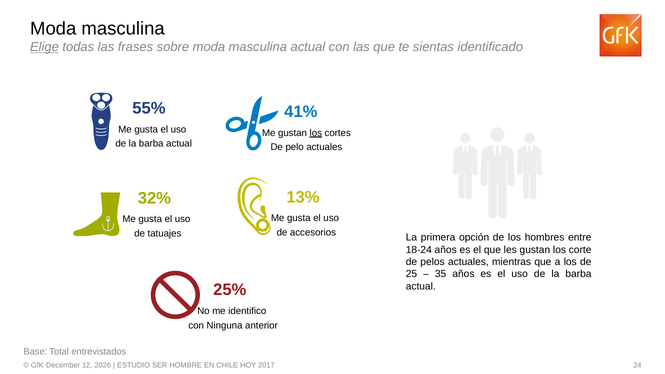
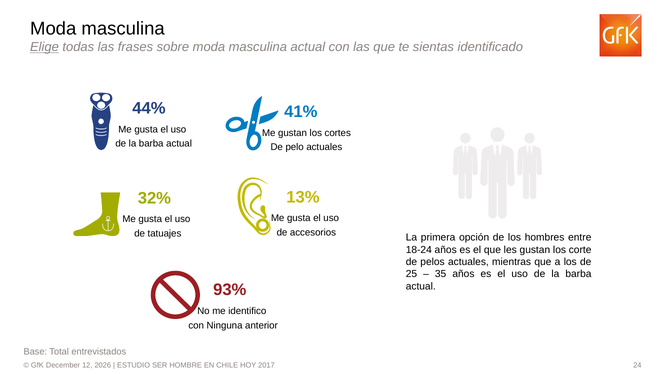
55%: 55% -> 44%
los at (316, 133) underline: present -> none
25%: 25% -> 93%
